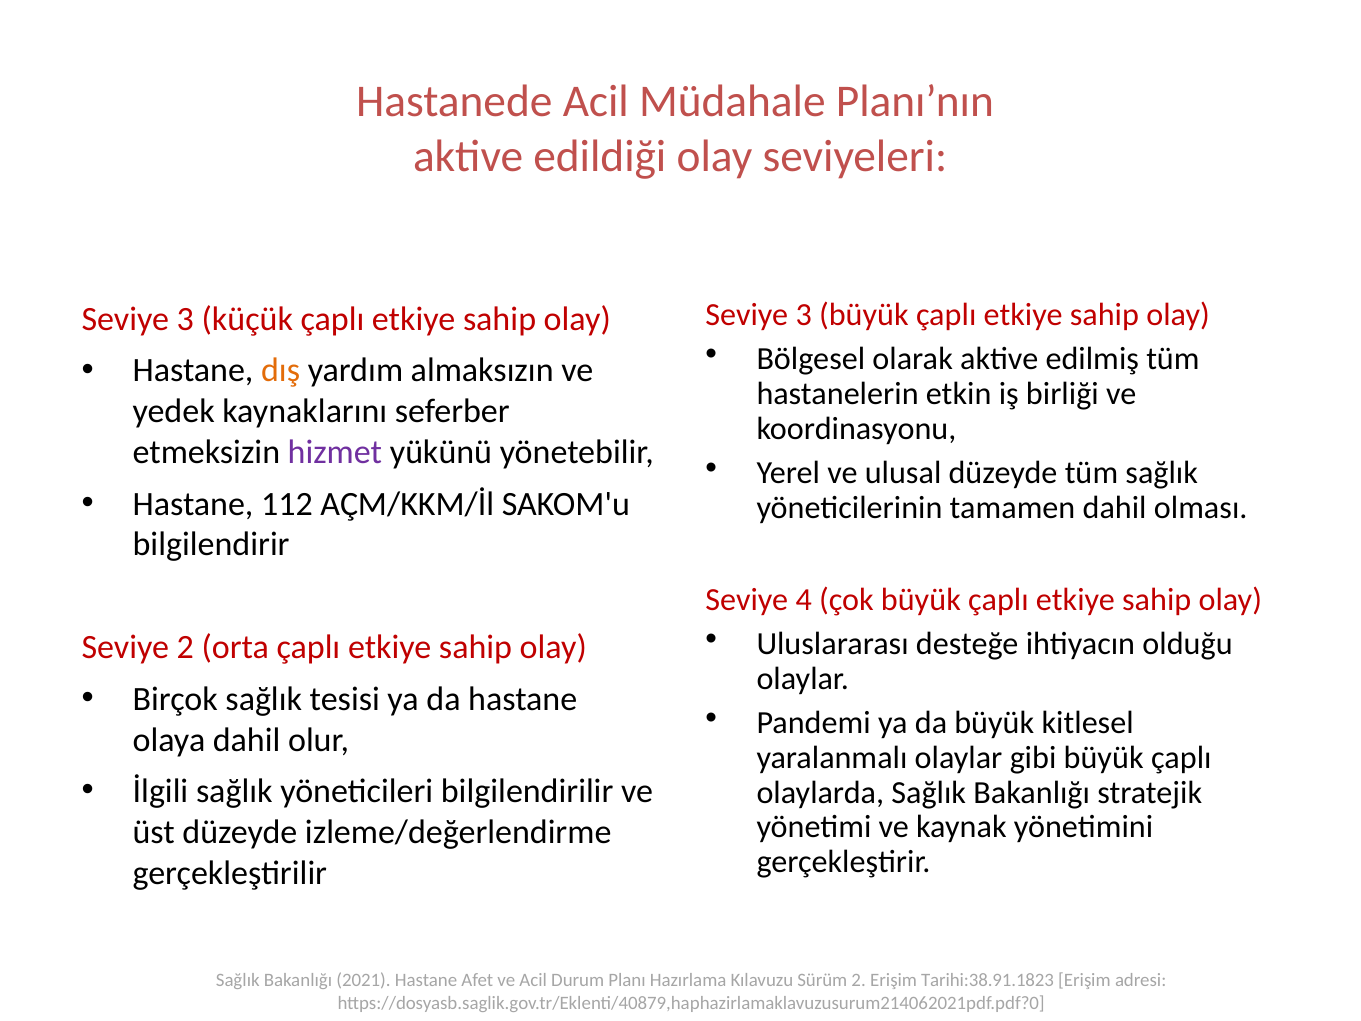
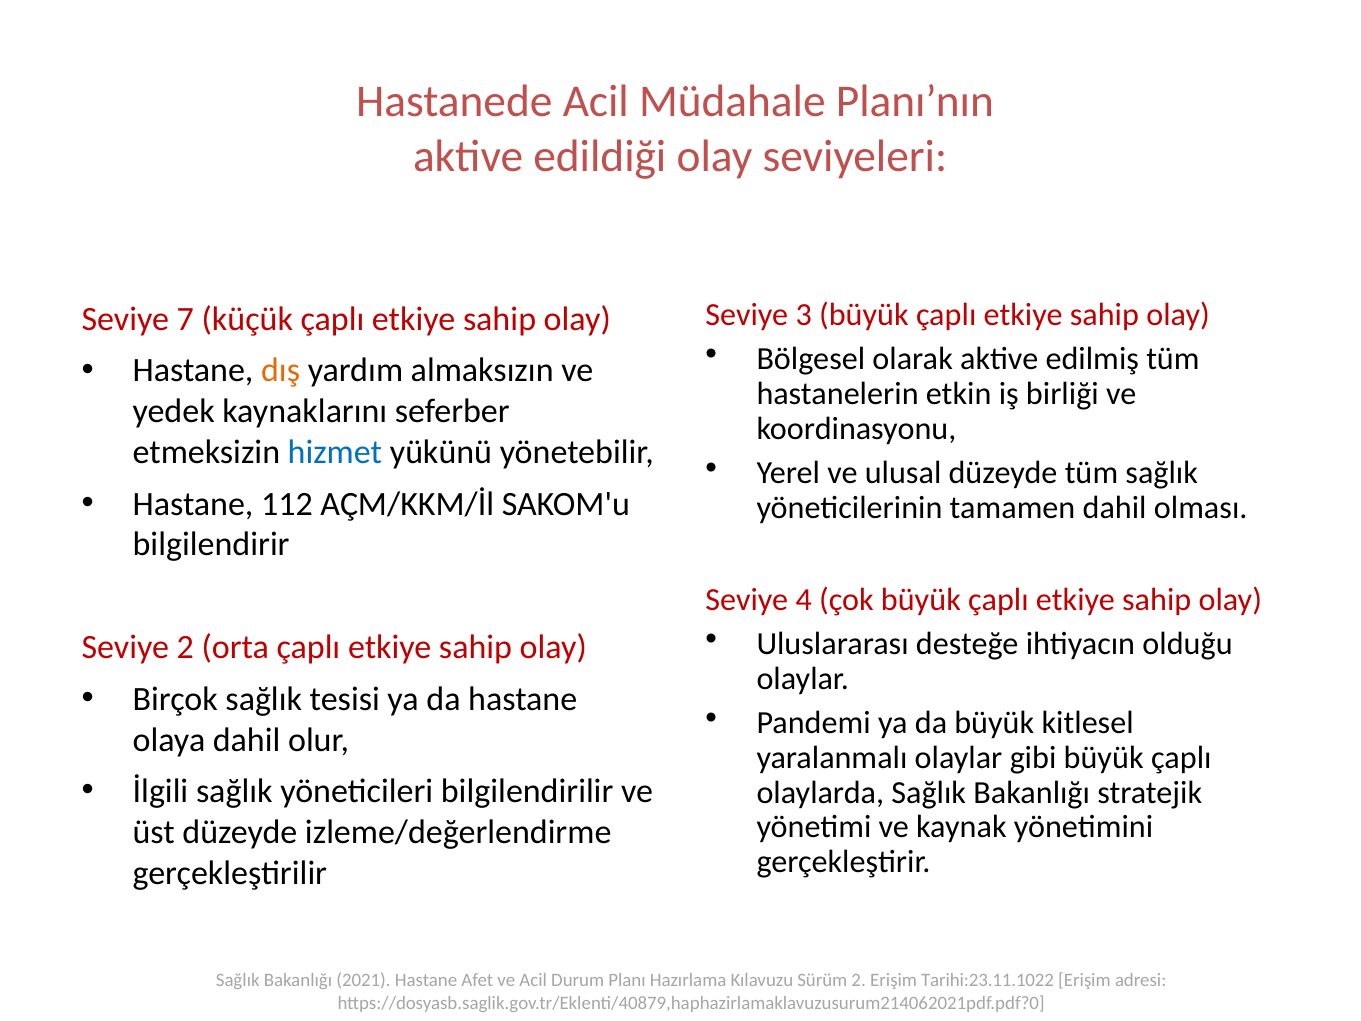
3 at (185, 319): 3 -> 7
hizmet colour: purple -> blue
Tarihi:38.91.1823: Tarihi:38.91.1823 -> Tarihi:23.11.1022
